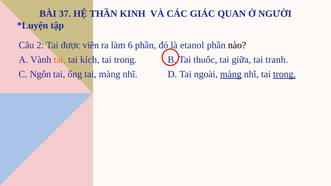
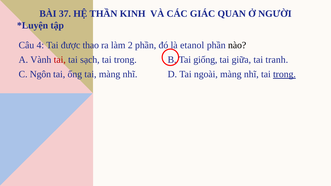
2: 2 -> 4
viên: viên -> thao
6: 6 -> 2
tai at (60, 60) colour: orange -> red
kích: kích -> sạch
thuốc: thuốc -> giống
màng at (231, 74) underline: present -> none
